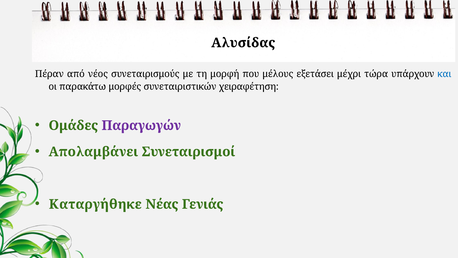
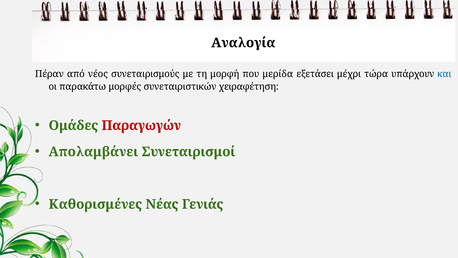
Αλυσίδας: Αλυσίδας -> Αναλογία
μέλους: μέλους -> μερίδα
Παραγωγών colour: purple -> red
Καταργήθηκε: Καταργήθηκε -> Καθορισμένες
